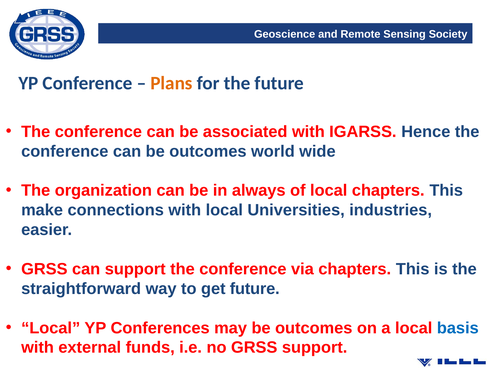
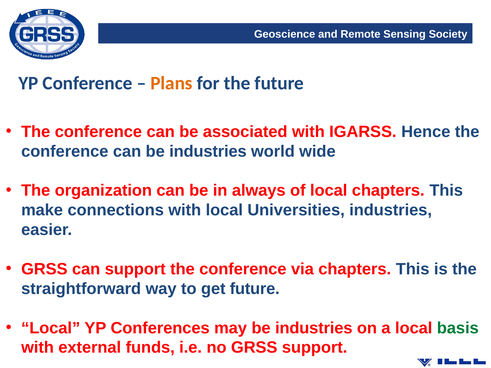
can be outcomes: outcomes -> industries
may be outcomes: outcomes -> industries
basis colour: blue -> green
